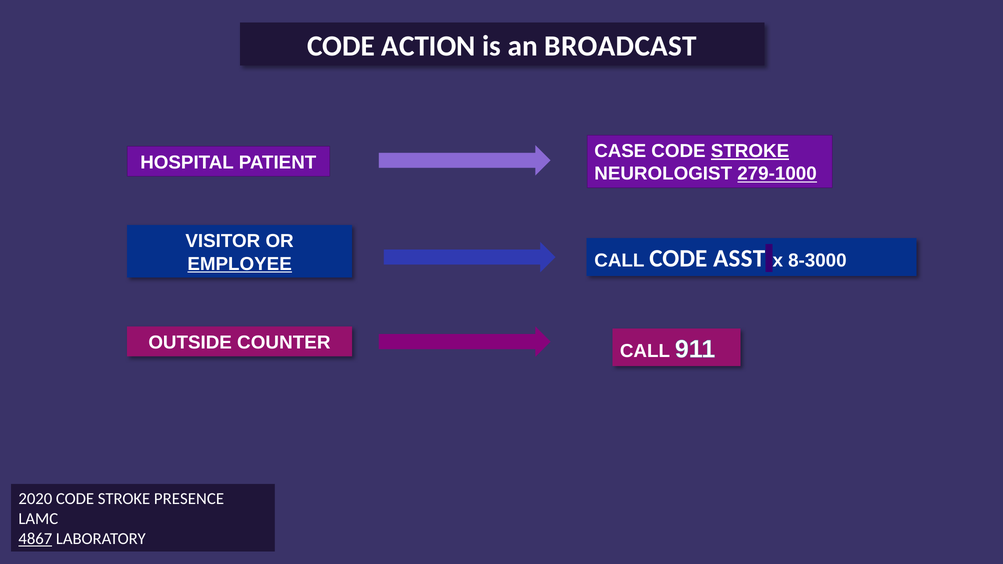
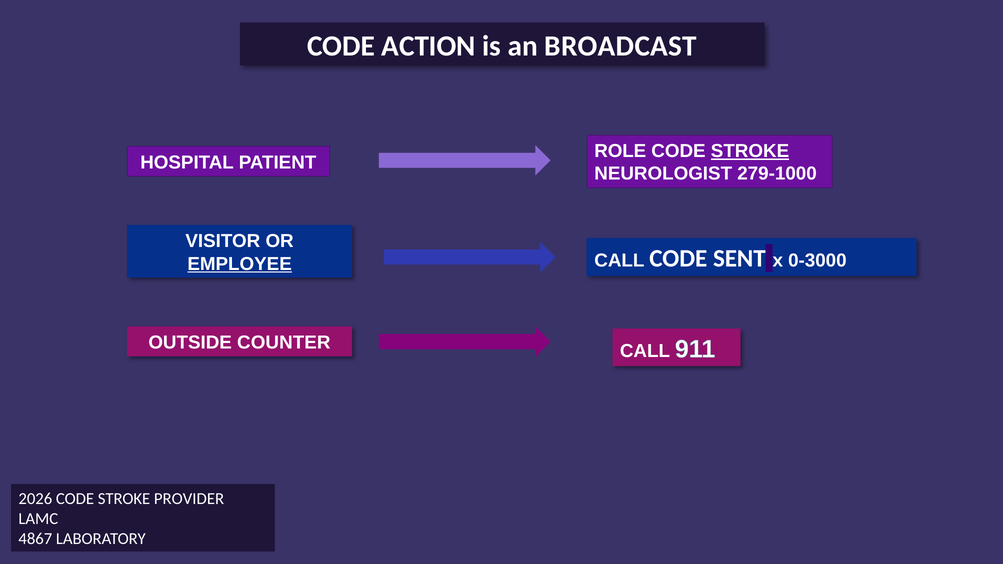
CASE: CASE -> ROLE
279-1000 underline: present -> none
ASST: ASST -> SENT
8-3000: 8-3000 -> 0-3000
2020: 2020 -> 2026
PRESENCE: PRESENCE -> PROVIDER
4867 underline: present -> none
